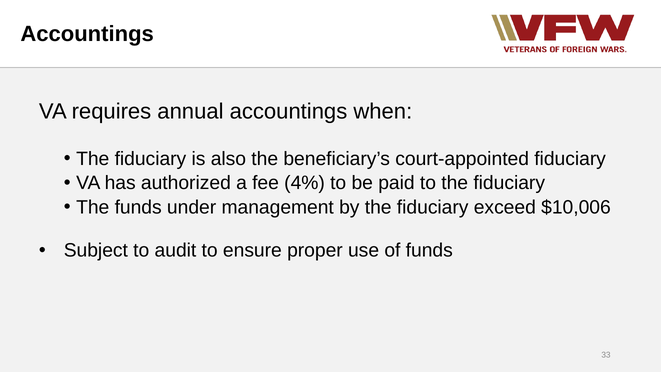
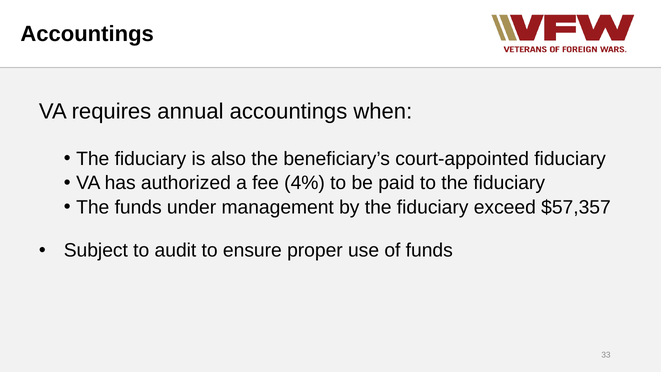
$10,006: $10,006 -> $57,357
